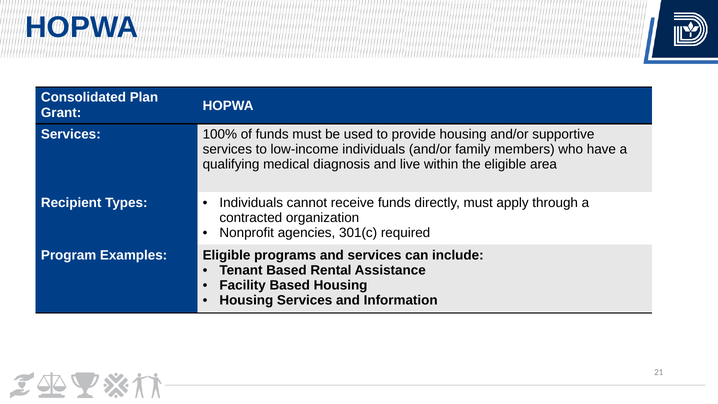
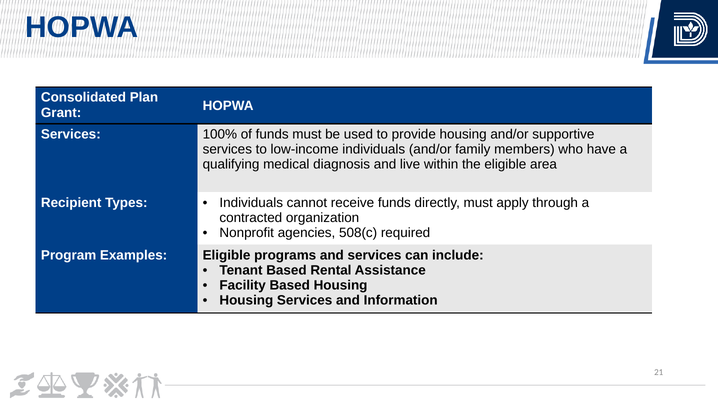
301(c: 301(c -> 508(c
